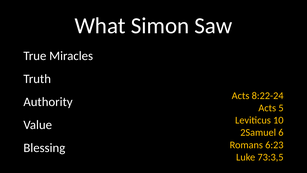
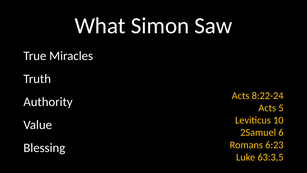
73:3,5: 73:3,5 -> 63:3,5
